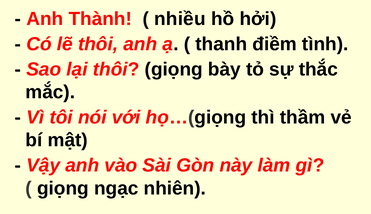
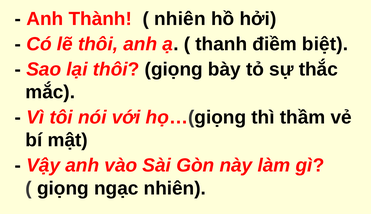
nhiều at (180, 19): nhiều -> nhiên
tình: tình -> biệt
